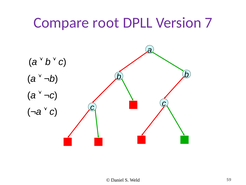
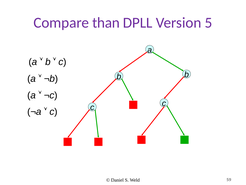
root: root -> than
7: 7 -> 5
